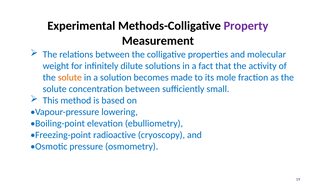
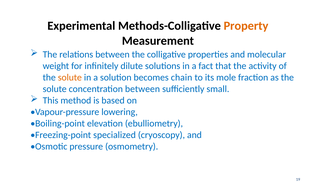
Property colour: purple -> orange
made: made -> chain
radioactive: radioactive -> specialized
